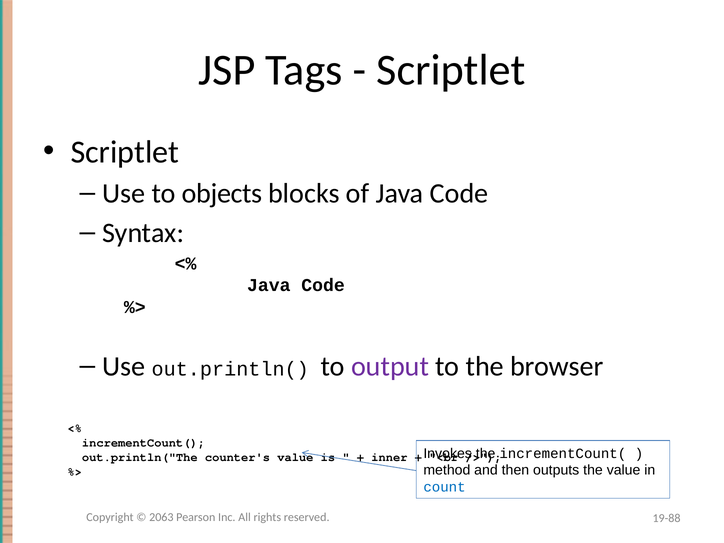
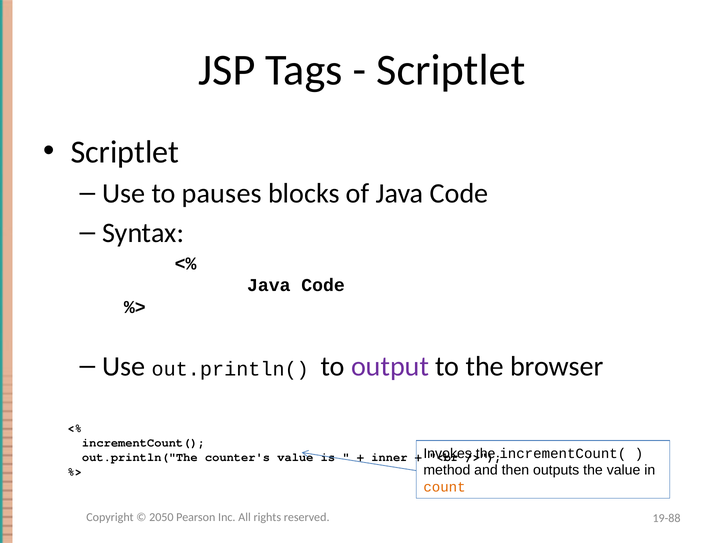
objects: objects -> pauses
count colour: blue -> orange
2063: 2063 -> 2050
